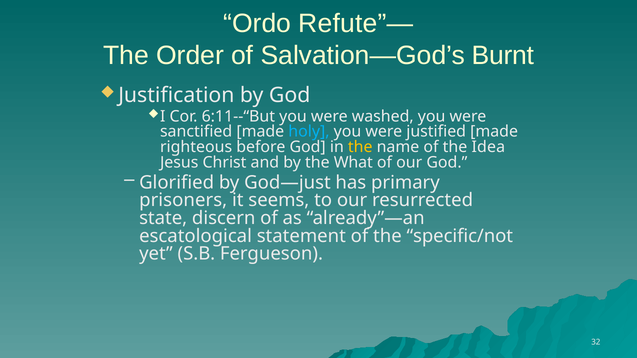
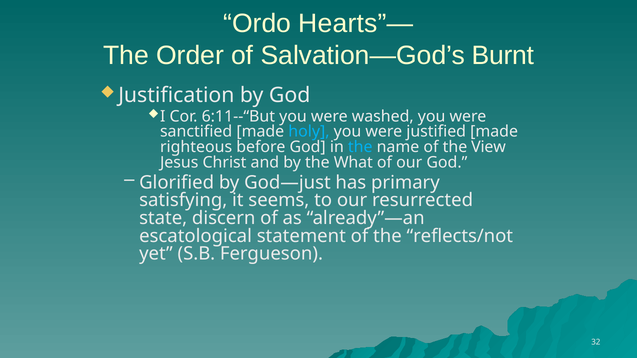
Refute”—: Refute”— -> Hearts”—
the at (360, 147) colour: yellow -> light blue
Idea: Idea -> View
prisoners: prisoners -> satisfying
specific/not: specific/not -> reflects/not
